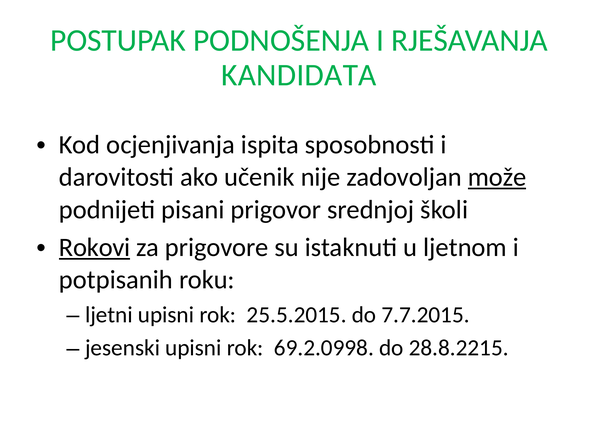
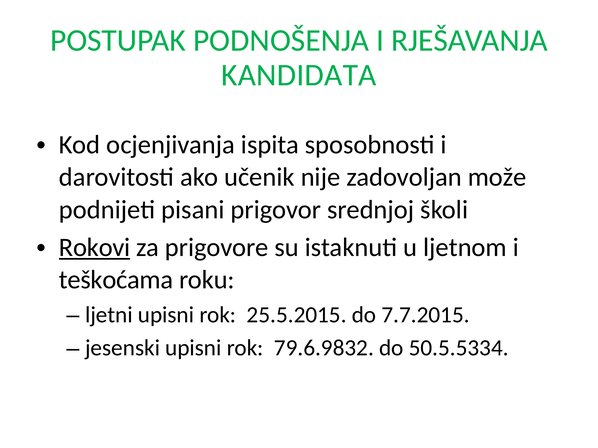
može underline: present -> none
potpisanih: potpisanih -> teškoćama
69.2.0998: 69.2.0998 -> 79.6.9832
28.8.2215: 28.8.2215 -> 50.5.5334
